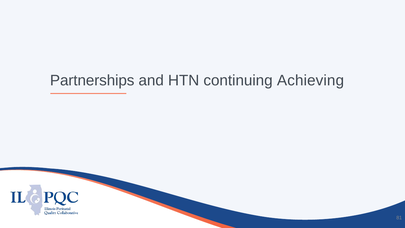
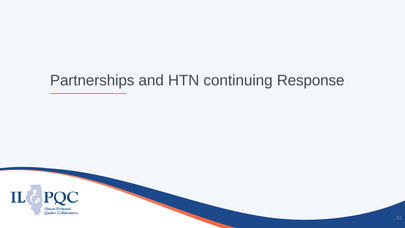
Achieving: Achieving -> Response
